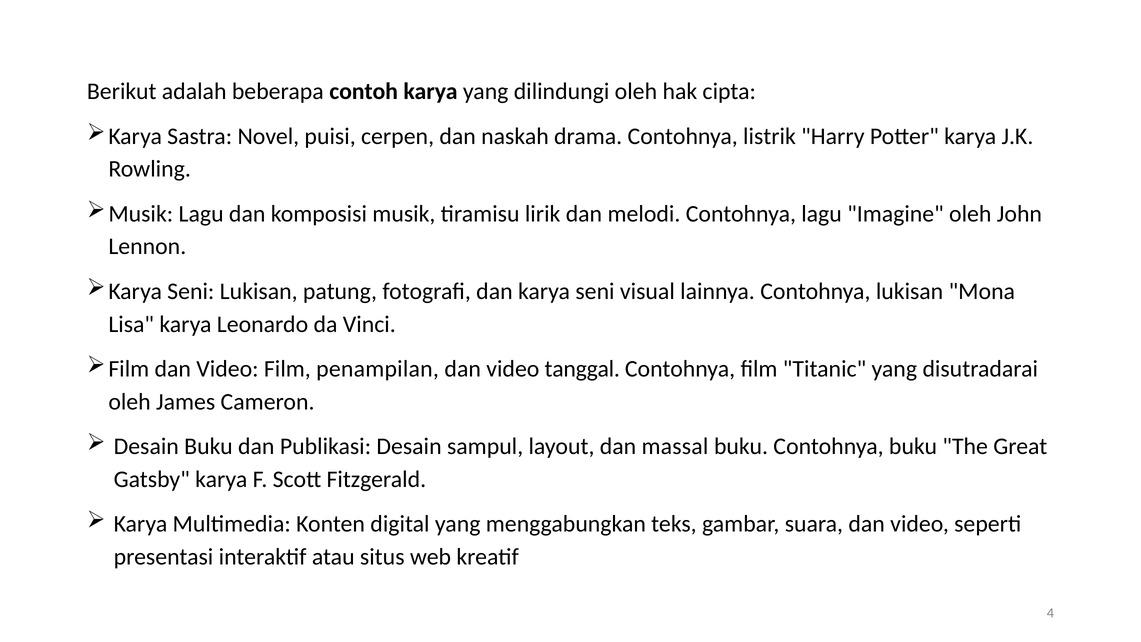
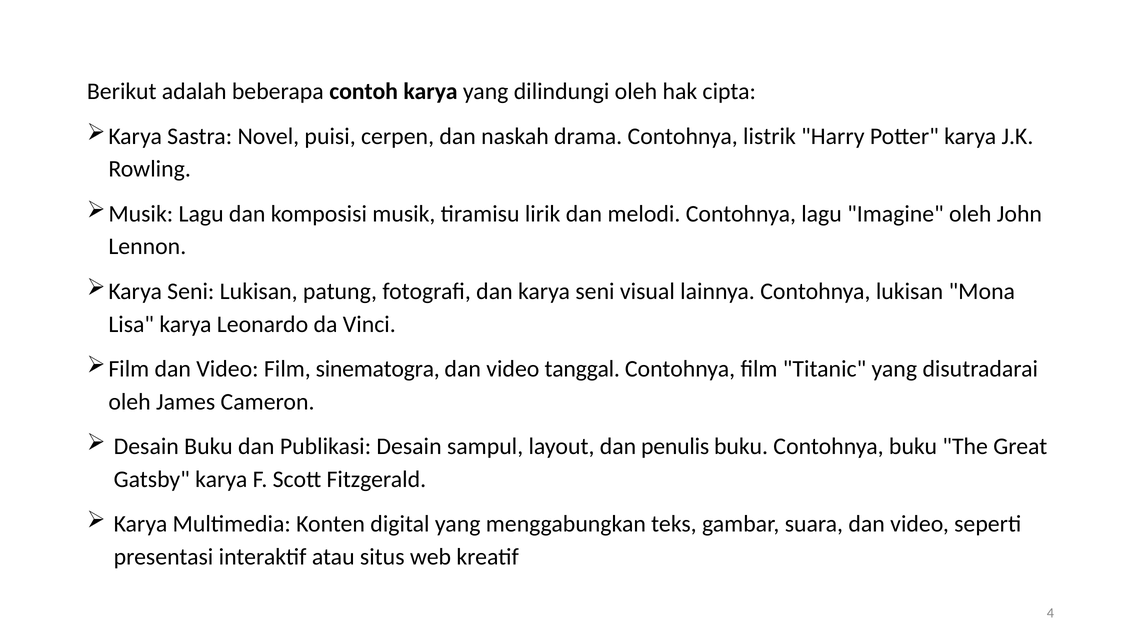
penampilan: penampilan -> sinematogra
massal: massal -> penulis
